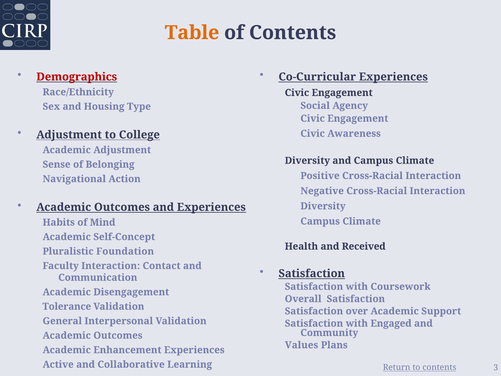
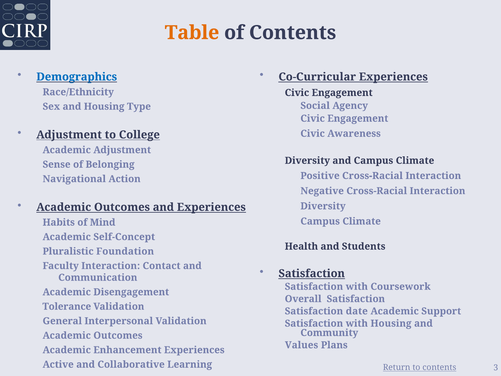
Demographics colour: red -> blue
Received: Received -> Students
over: over -> date
with Engaged: Engaged -> Housing
